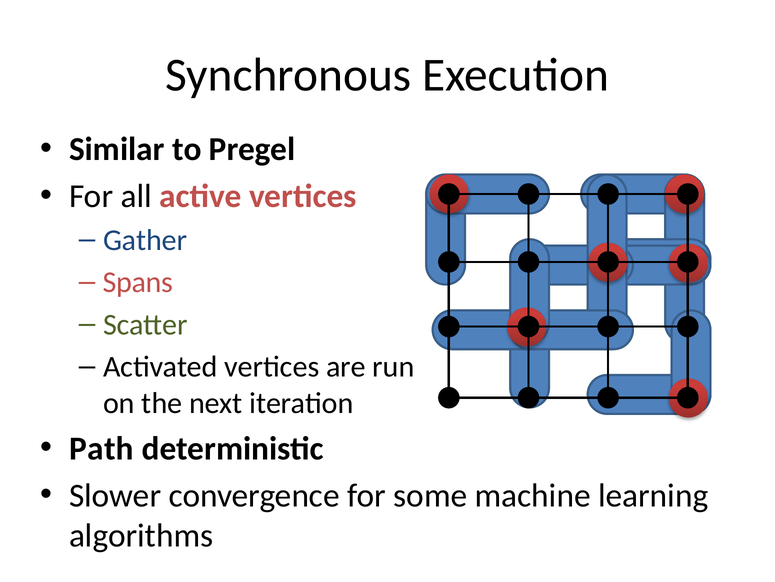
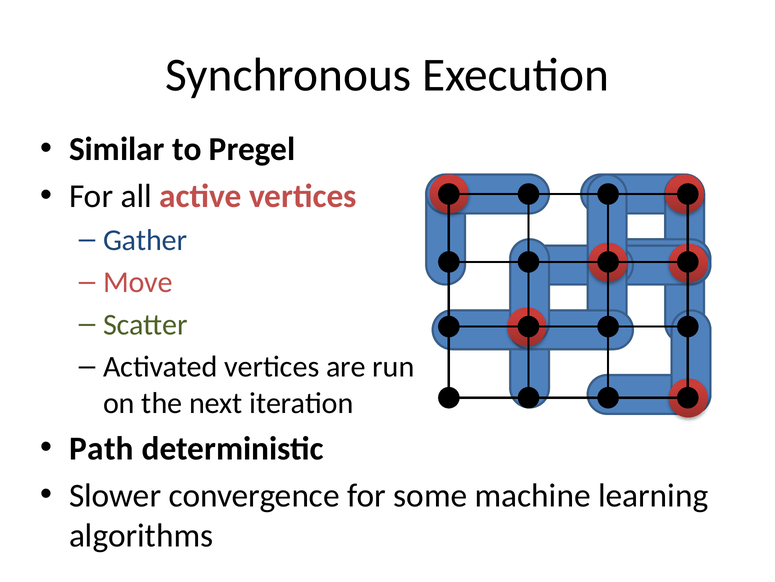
Spans: Spans -> Move
